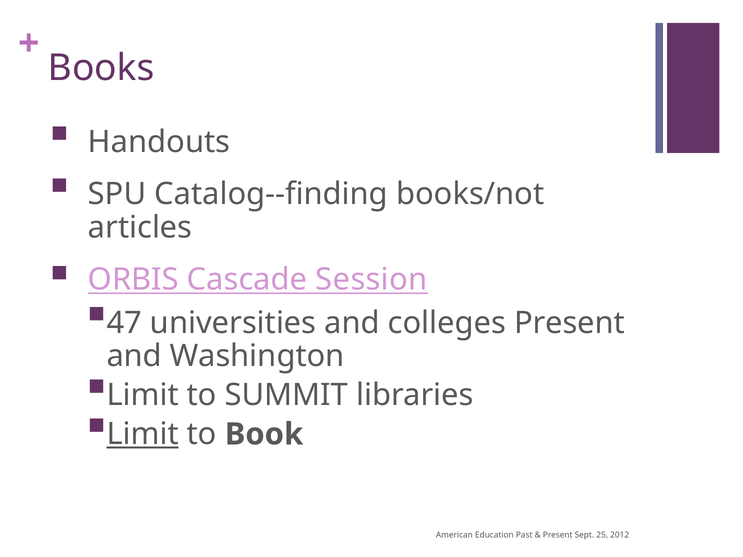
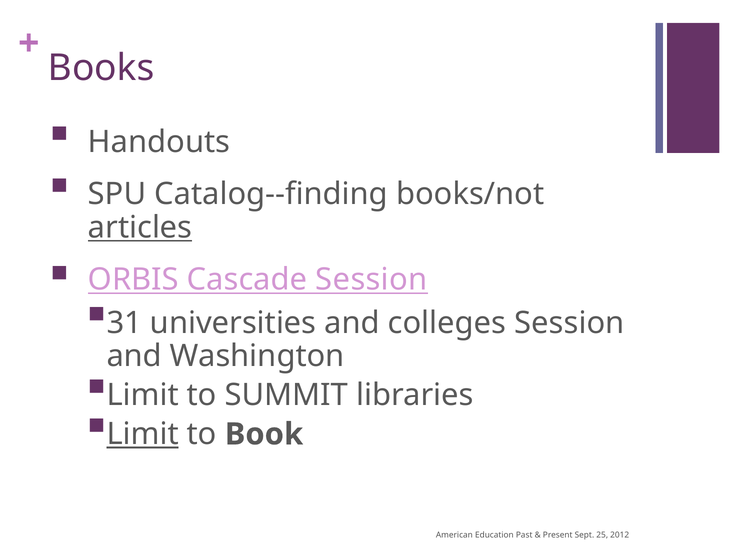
articles underline: none -> present
47: 47 -> 31
colleges Present: Present -> Session
